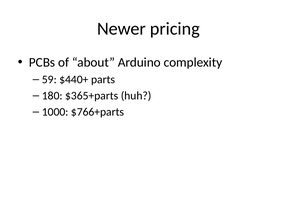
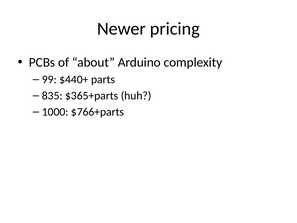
59: 59 -> 99
180: 180 -> 835
